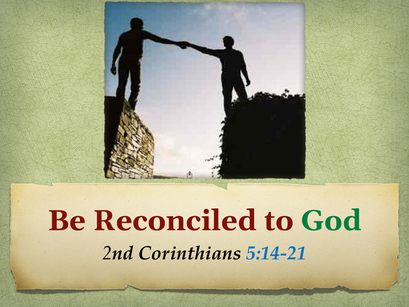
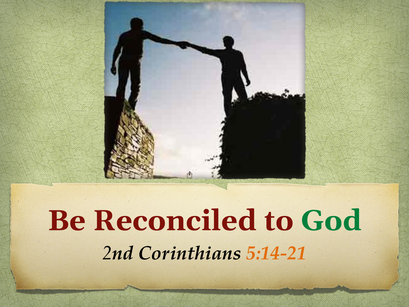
5:14-21 colour: blue -> orange
